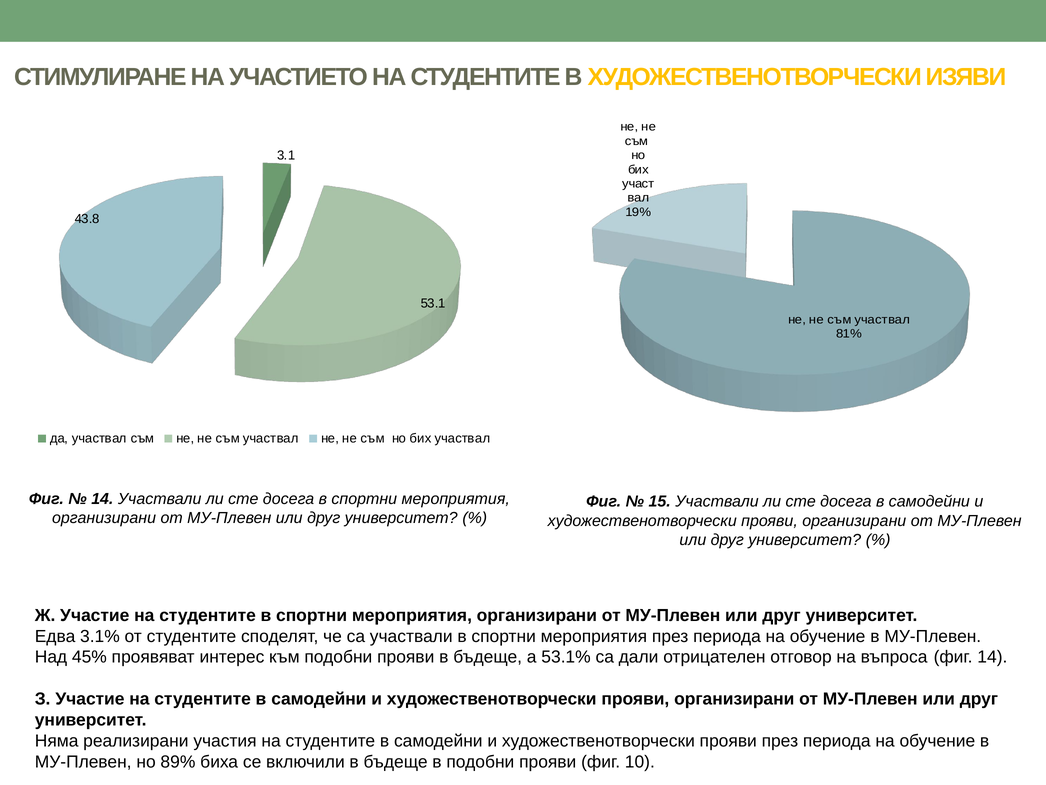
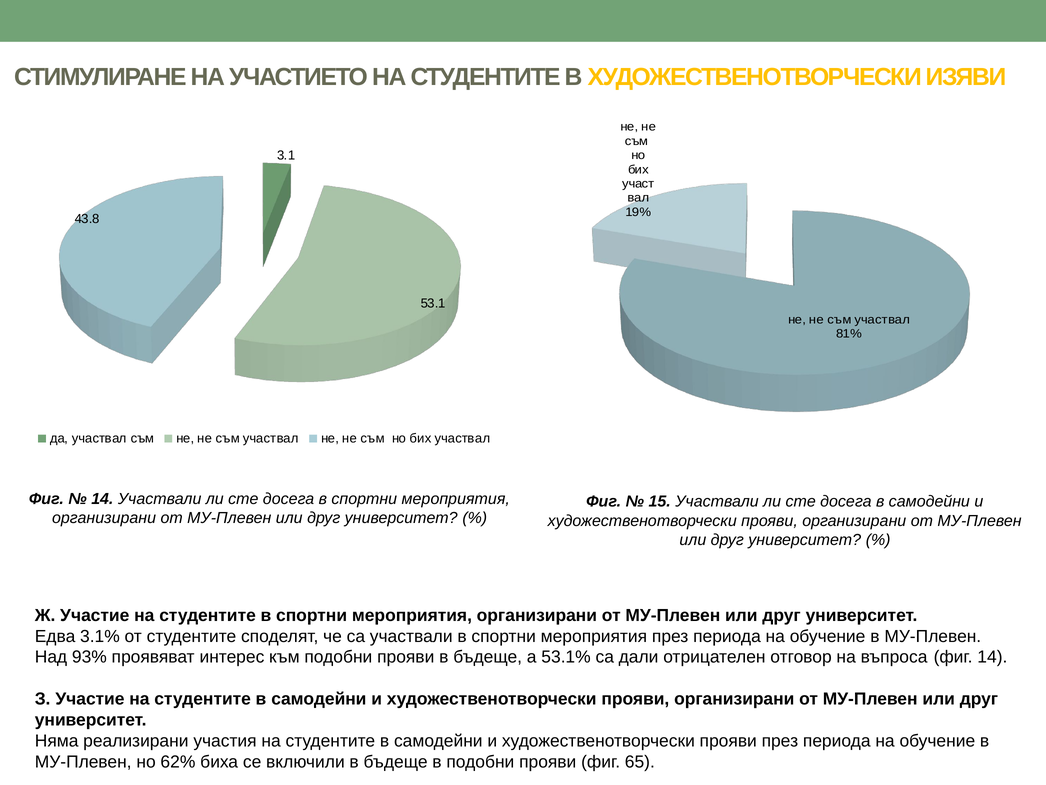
45%: 45% -> 93%
89%: 89% -> 62%
10: 10 -> 65
